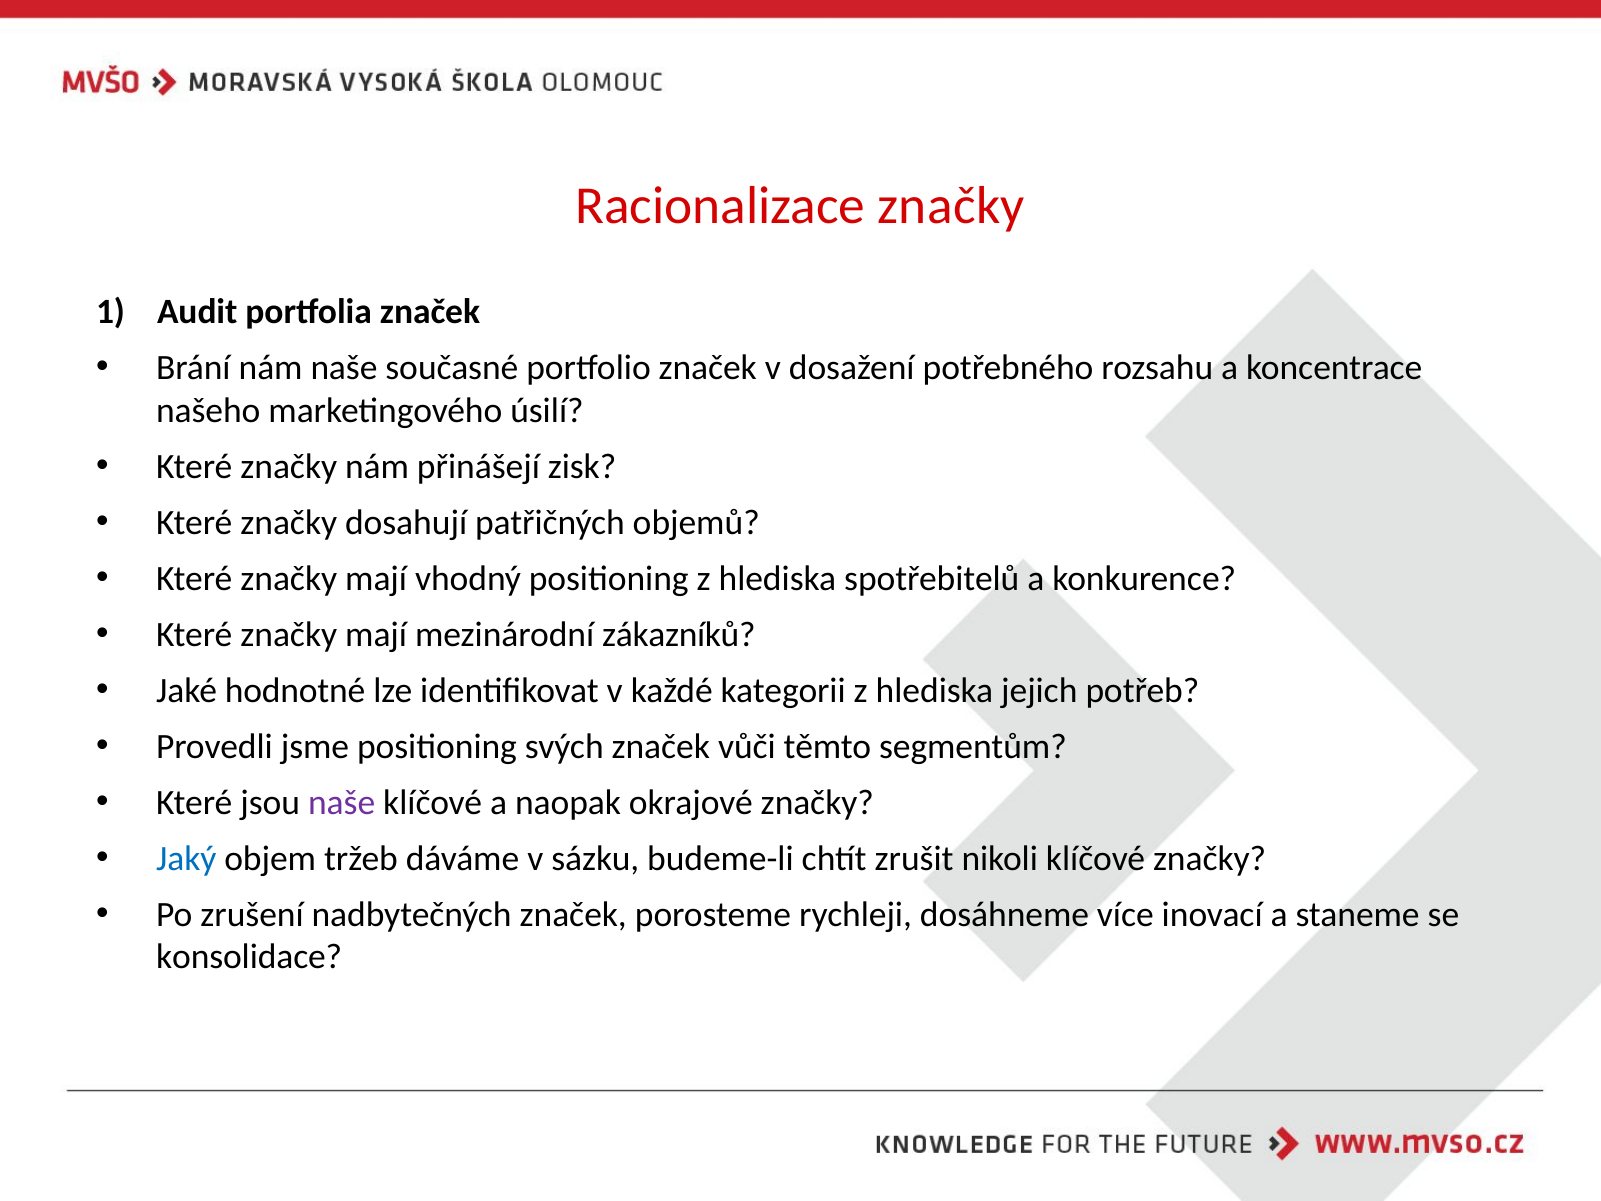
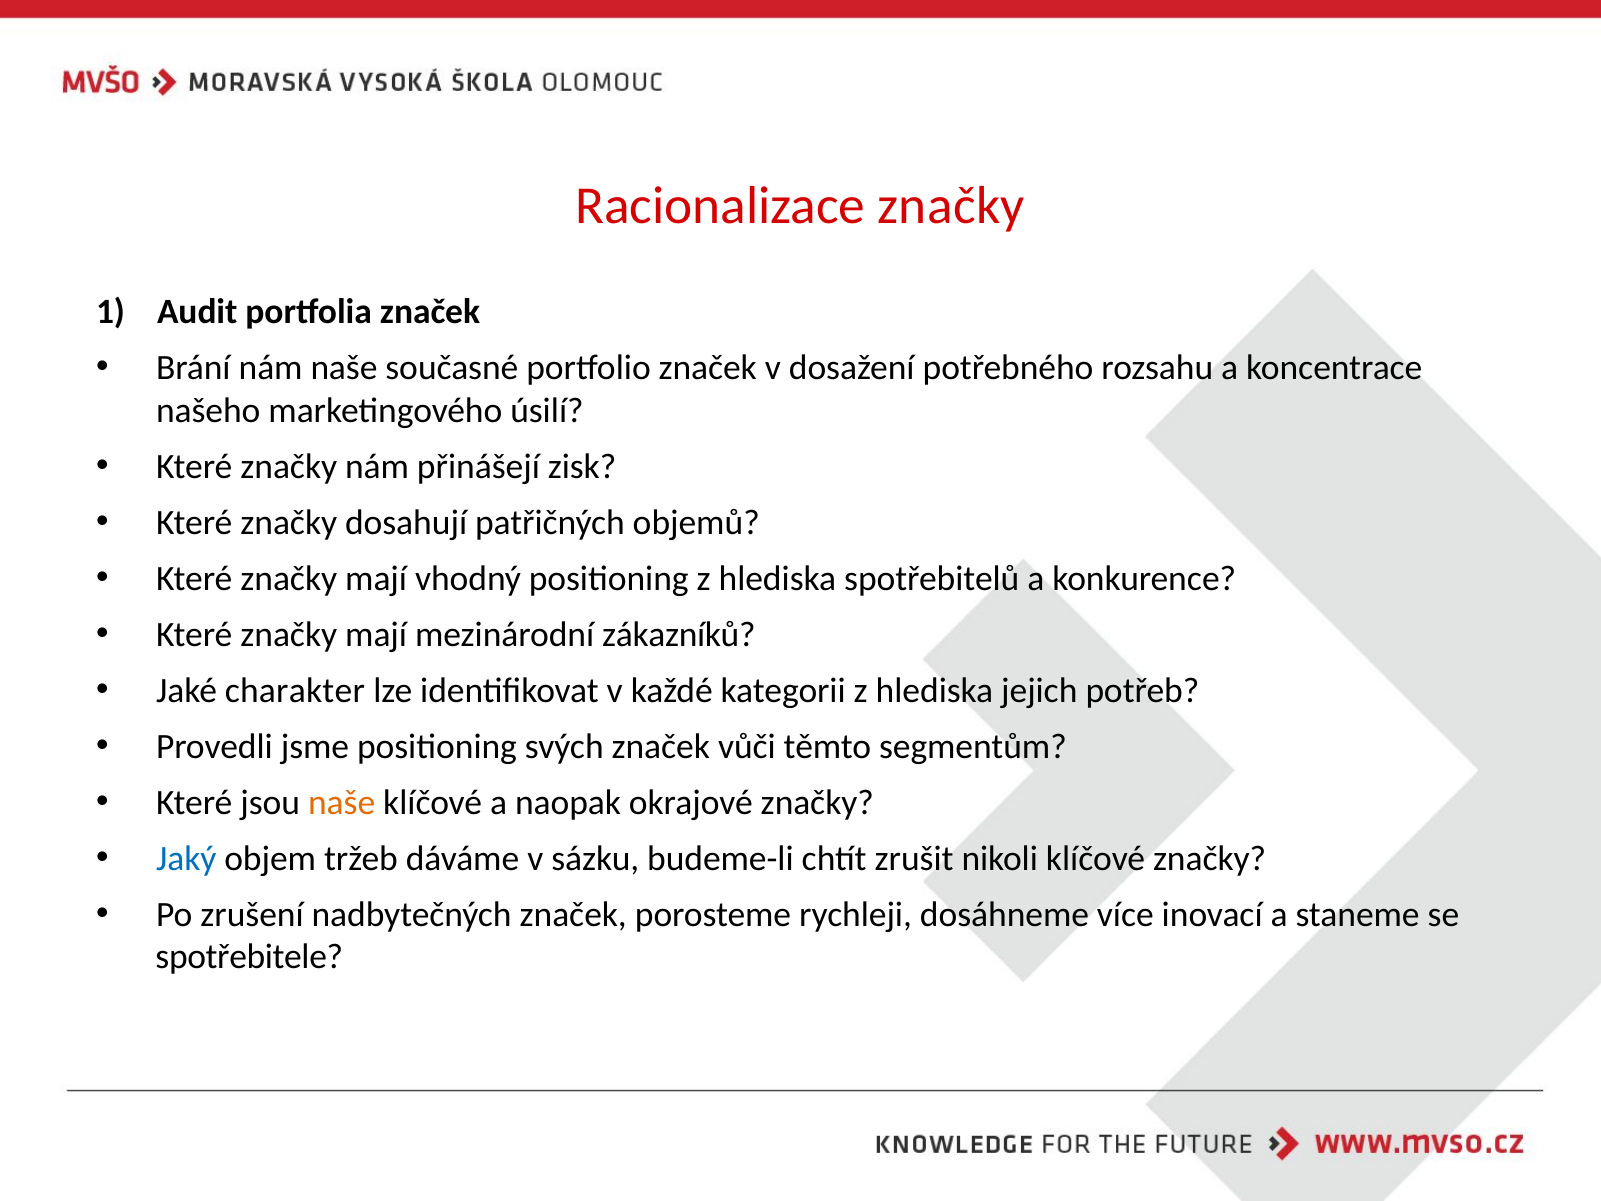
hodnotné: hodnotné -> charakter
naše at (342, 802) colour: purple -> orange
konsolidace: konsolidace -> spotřebitele
